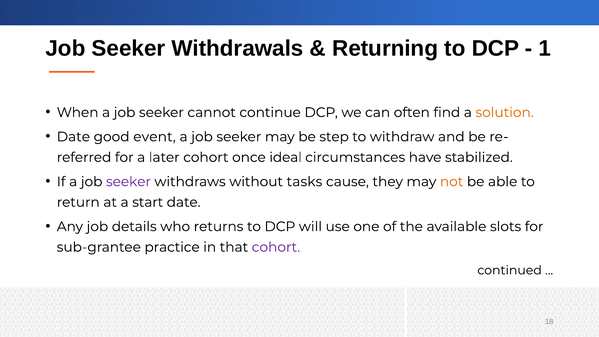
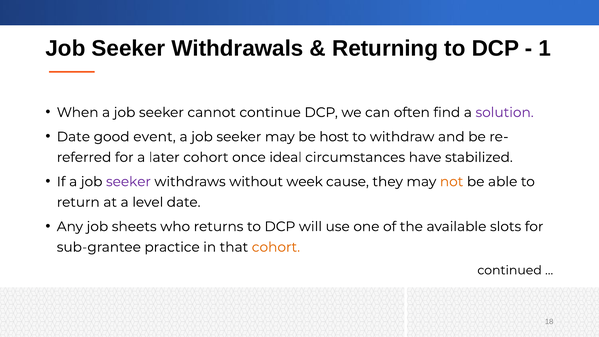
solution colour: orange -> purple
step: step -> host
tasks: tasks -> week
start: start -> level
details: details -> sheets
cohort at (276, 247) colour: purple -> orange
